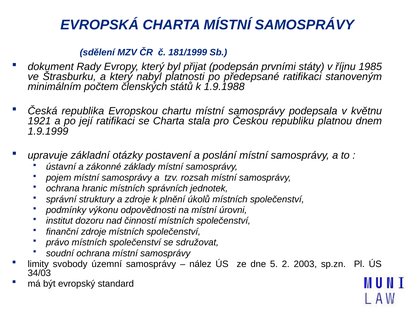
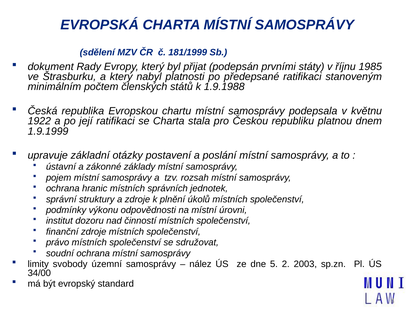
1921: 1921 -> 1922
34/03: 34/03 -> 34/00
